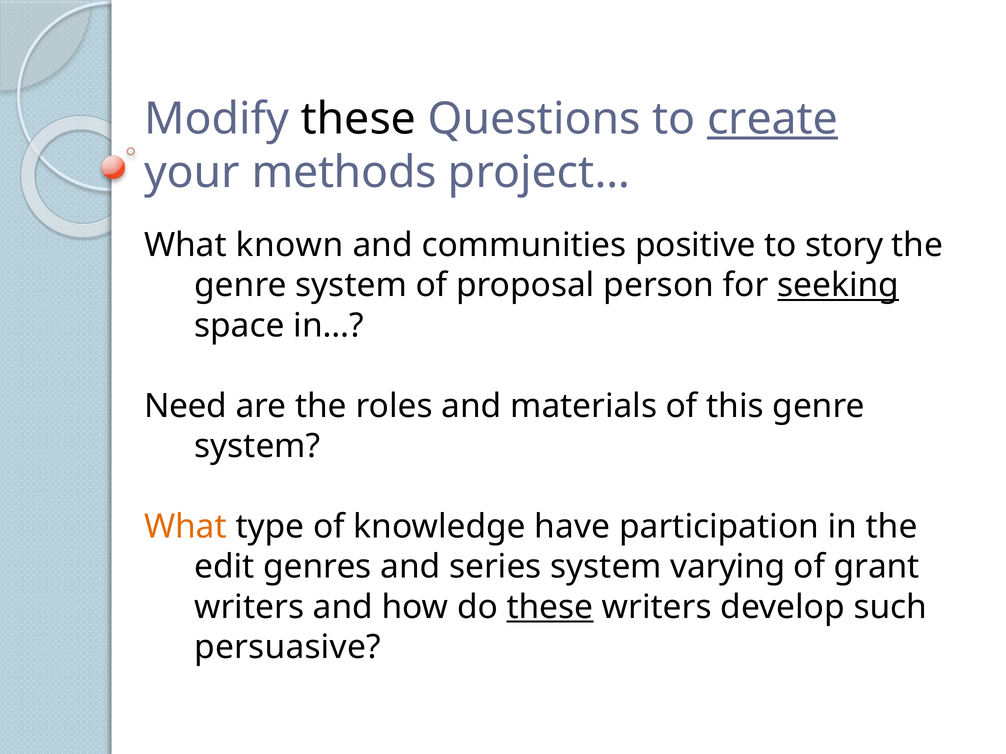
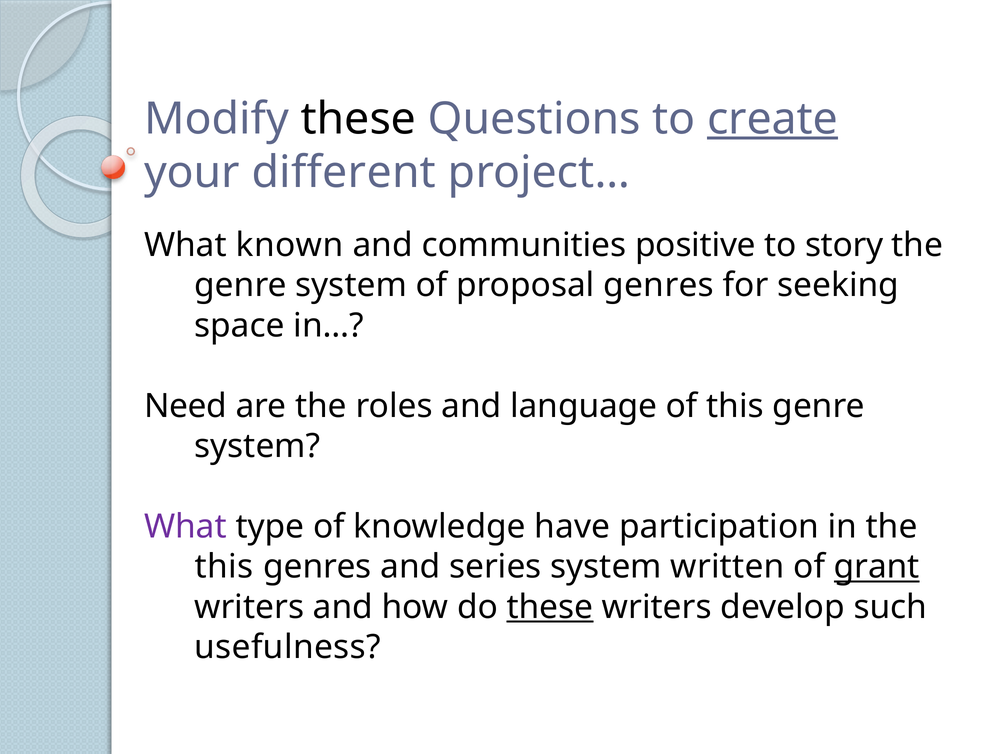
methods: methods -> different
proposal person: person -> genres
seeking underline: present -> none
materials: materials -> language
What at (185, 527) colour: orange -> purple
edit at (224, 567): edit -> this
varying: varying -> written
grant underline: none -> present
persuasive: persuasive -> usefulness
